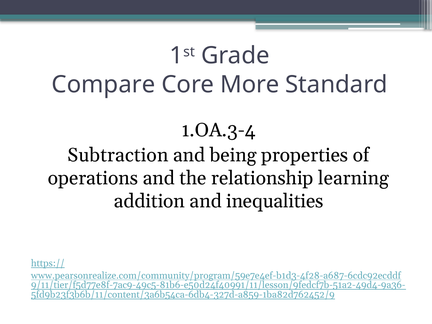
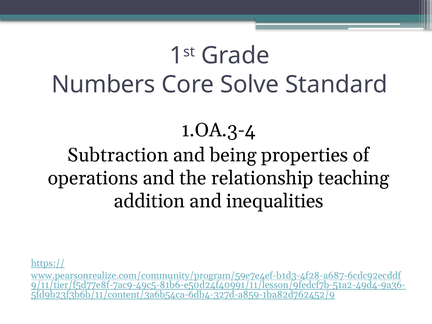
Compare: Compare -> Numbers
More: More -> Solve
learning: learning -> teaching
